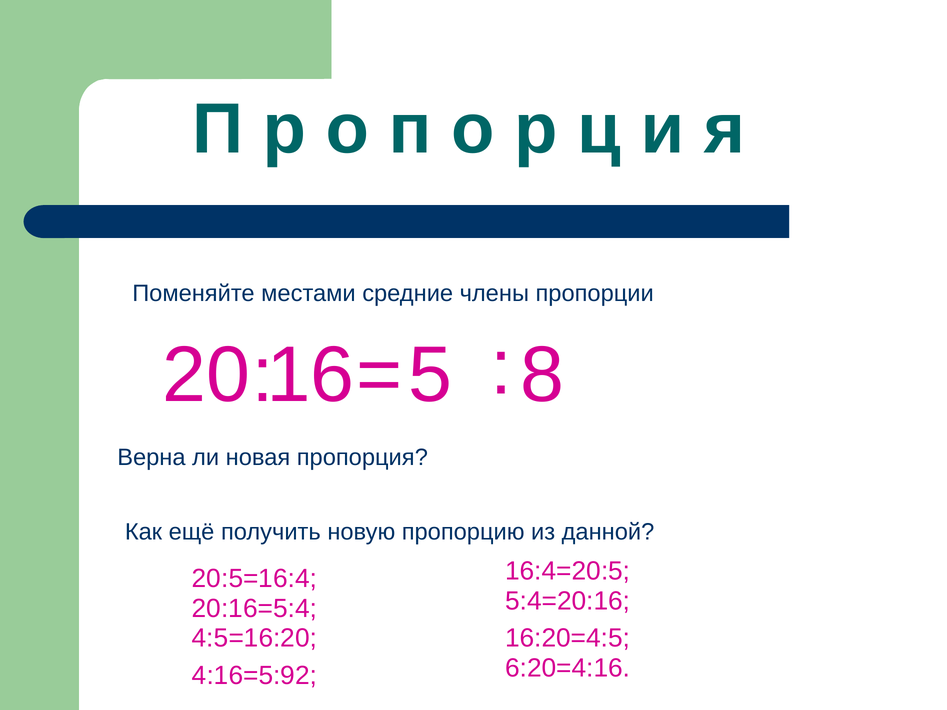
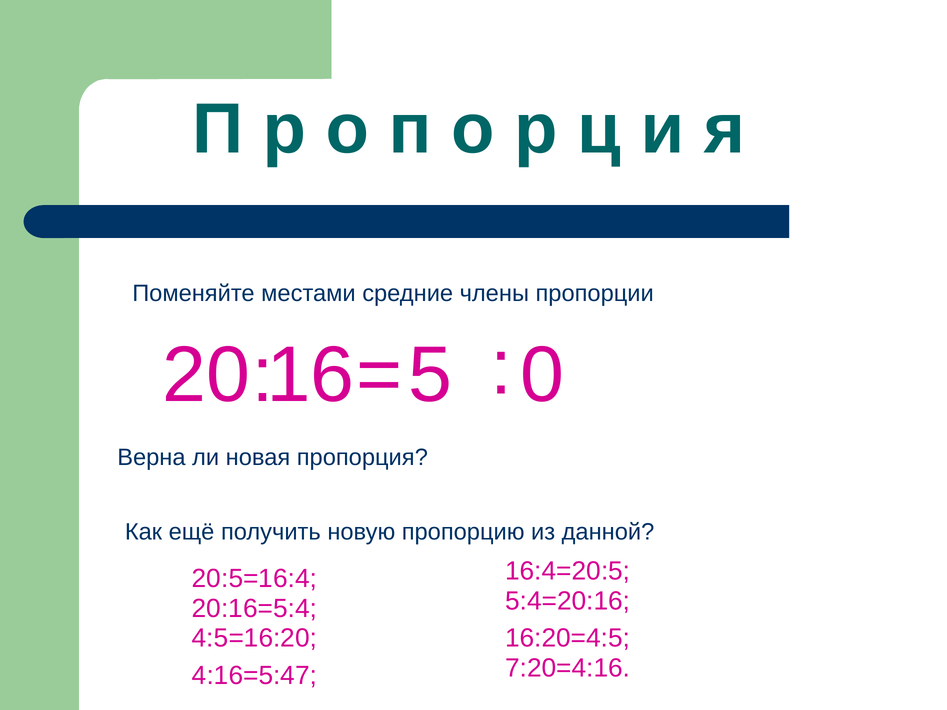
8: 8 -> 0
6:20=4:16: 6:20=4:16 -> 7:20=4:16
4:16=5:92: 4:16=5:92 -> 4:16=5:47
